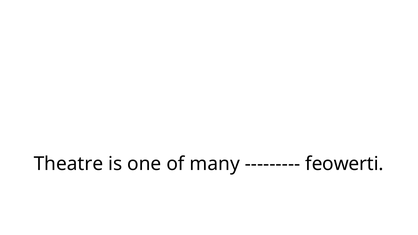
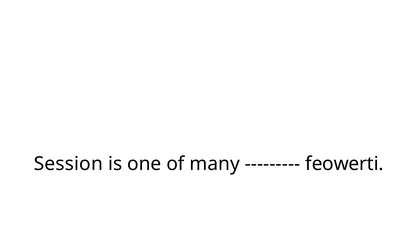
Theatre: Theatre -> Session
